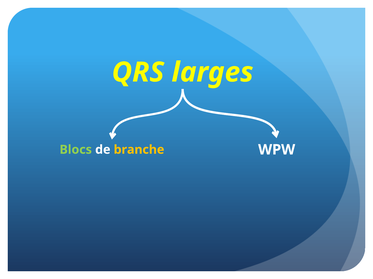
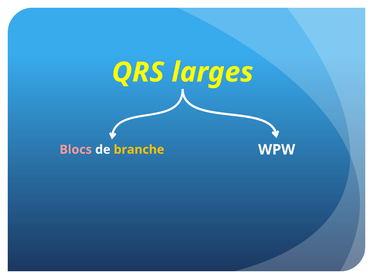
Blocs colour: light green -> pink
